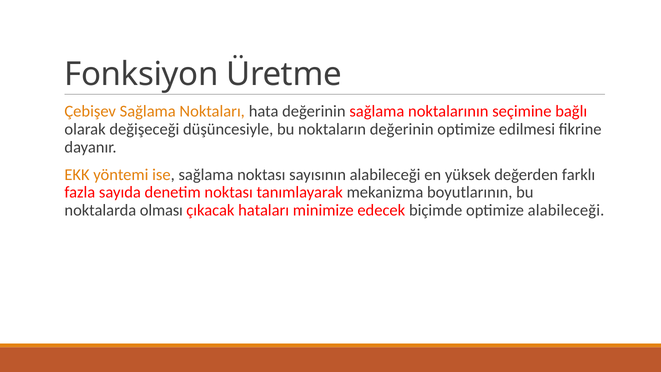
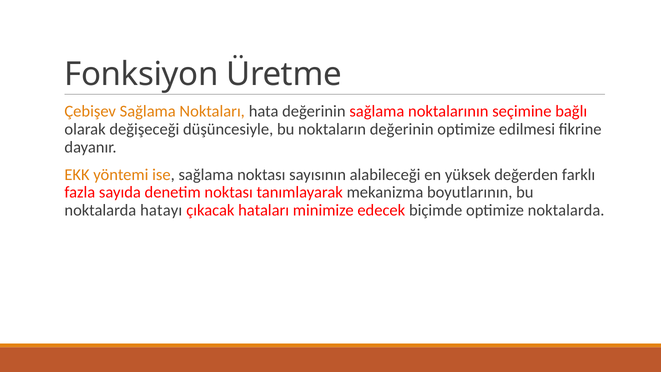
olması: olması -> hatayı
optimize alabileceği: alabileceği -> noktalarda
